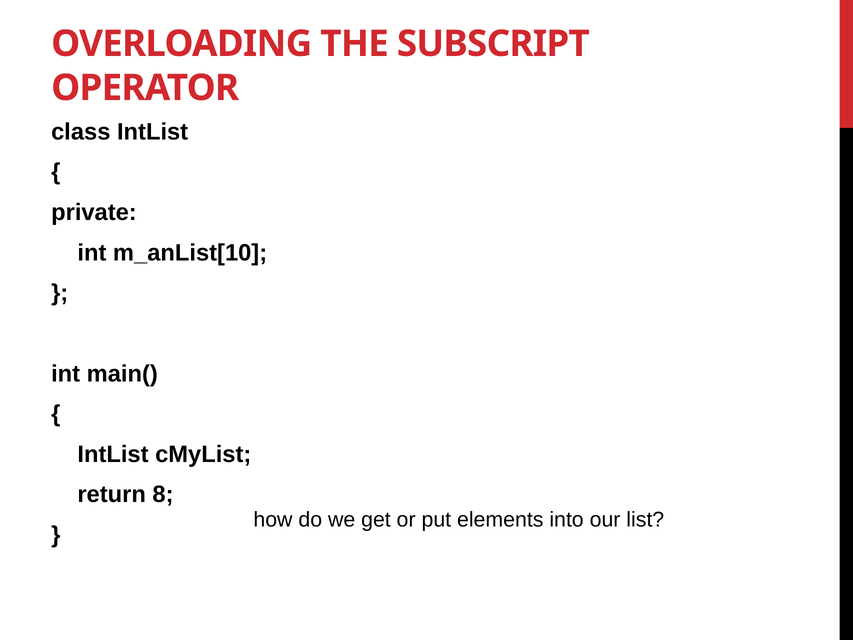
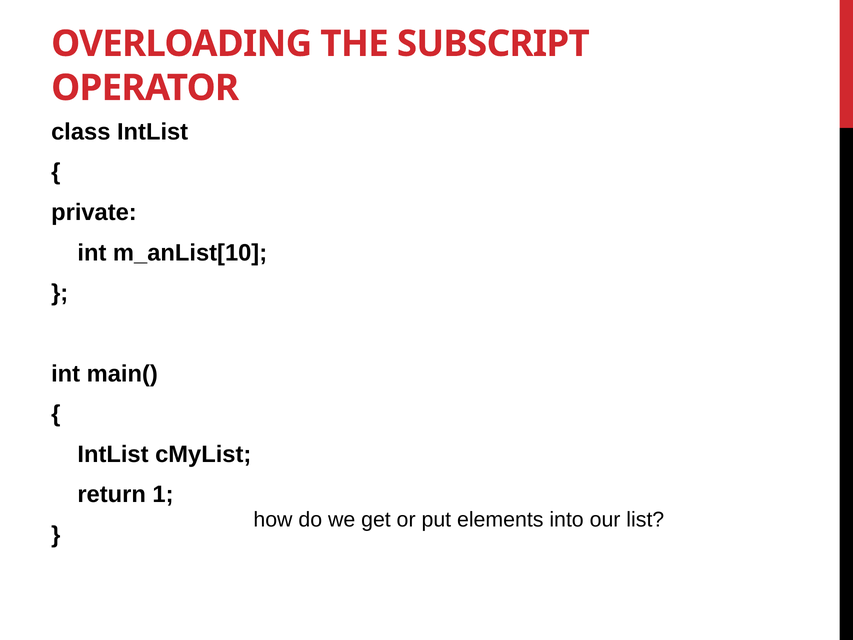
8: 8 -> 1
